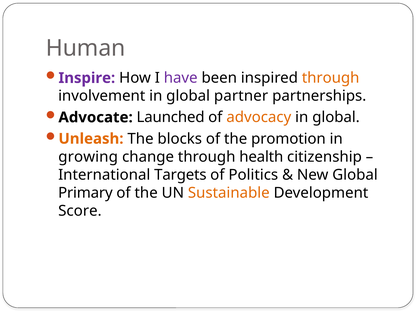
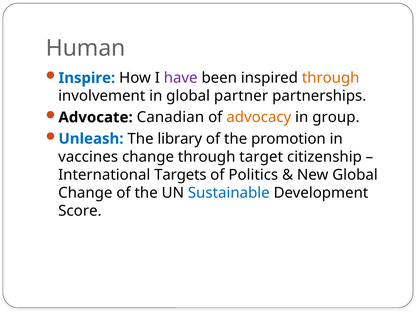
Inspire colour: purple -> blue
Launched: Launched -> Canadian
global at (336, 117): global -> group
Unleash colour: orange -> blue
blocks: blocks -> library
growing: growing -> vaccines
health: health -> target
Primary at (85, 193): Primary -> Change
Sustainable colour: orange -> blue
